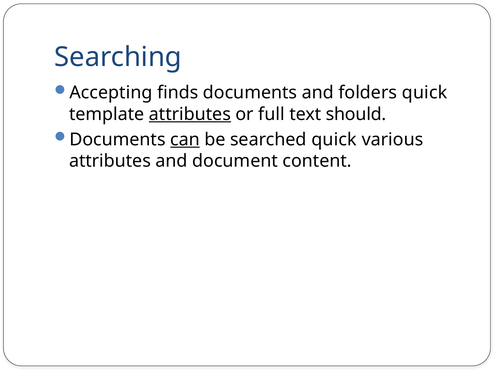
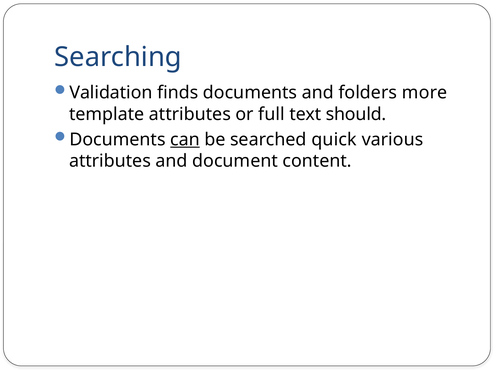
Accepting: Accepting -> Validation
folders quick: quick -> more
attributes at (190, 114) underline: present -> none
